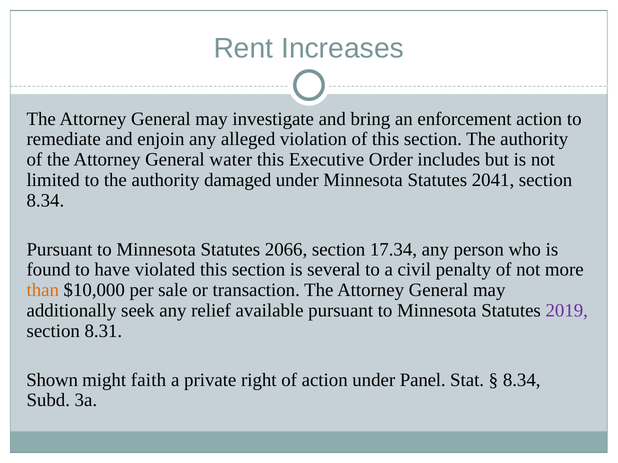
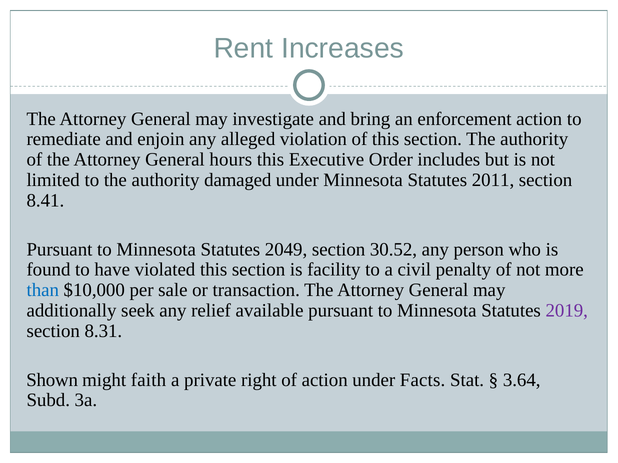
water: water -> hours
2041: 2041 -> 2011
8.34 at (45, 201): 8.34 -> 8.41
2066: 2066 -> 2049
17.34: 17.34 -> 30.52
several: several -> facility
than colour: orange -> blue
Panel: Panel -> Facts
8.34 at (522, 380): 8.34 -> 3.64
